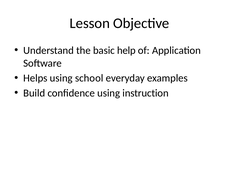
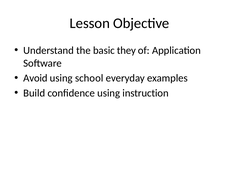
help: help -> they
Helps: Helps -> Avoid
